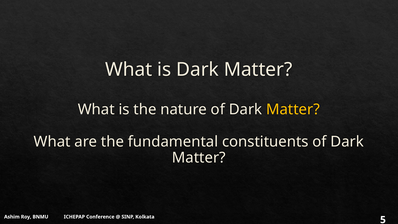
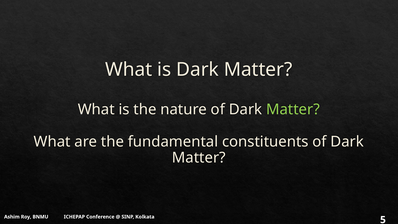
Matter at (293, 109) colour: yellow -> light green
